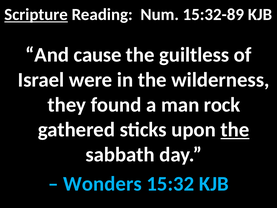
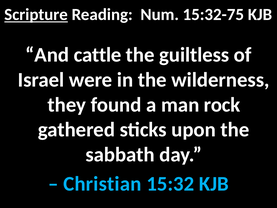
15:32-89: 15:32-89 -> 15:32-75
cause: cause -> cattle
the at (235, 130) underline: present -> none
Wonders: Wonders -> Christian
